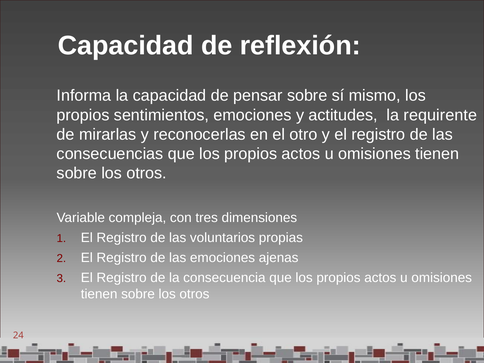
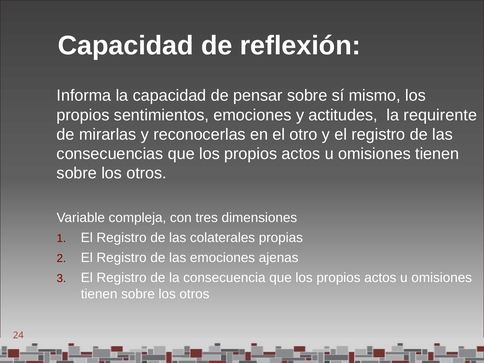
voluntarios: voluntarios -> colaterales
